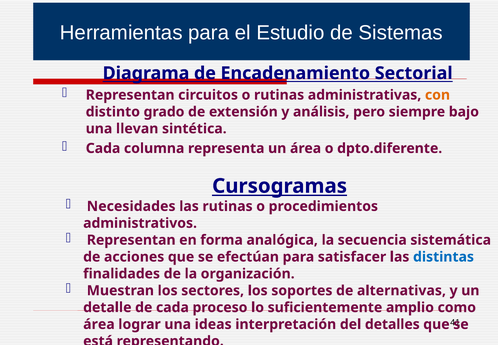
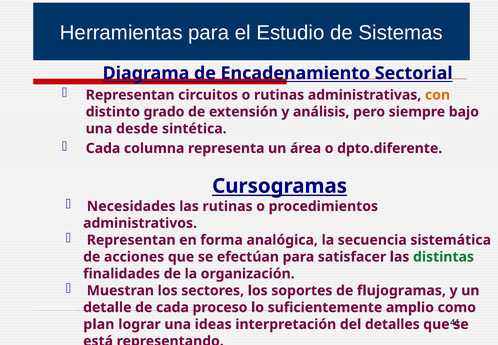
llevan: llevan -> desde
distintas colour: blue -> green
alternativas: alternativas -> flujogramas
área at (99, 324): área -> plan
